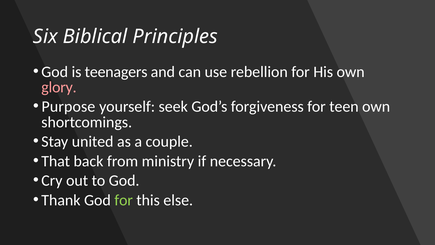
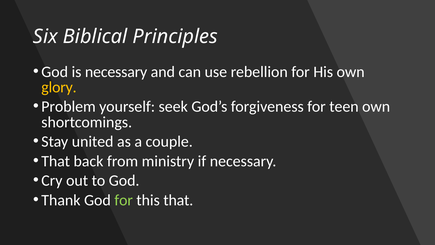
is teenagers: teenagers -> necessary
glory colour: pink -> yellow
Purpose: Purpose -> Problem
this else: else -> that
